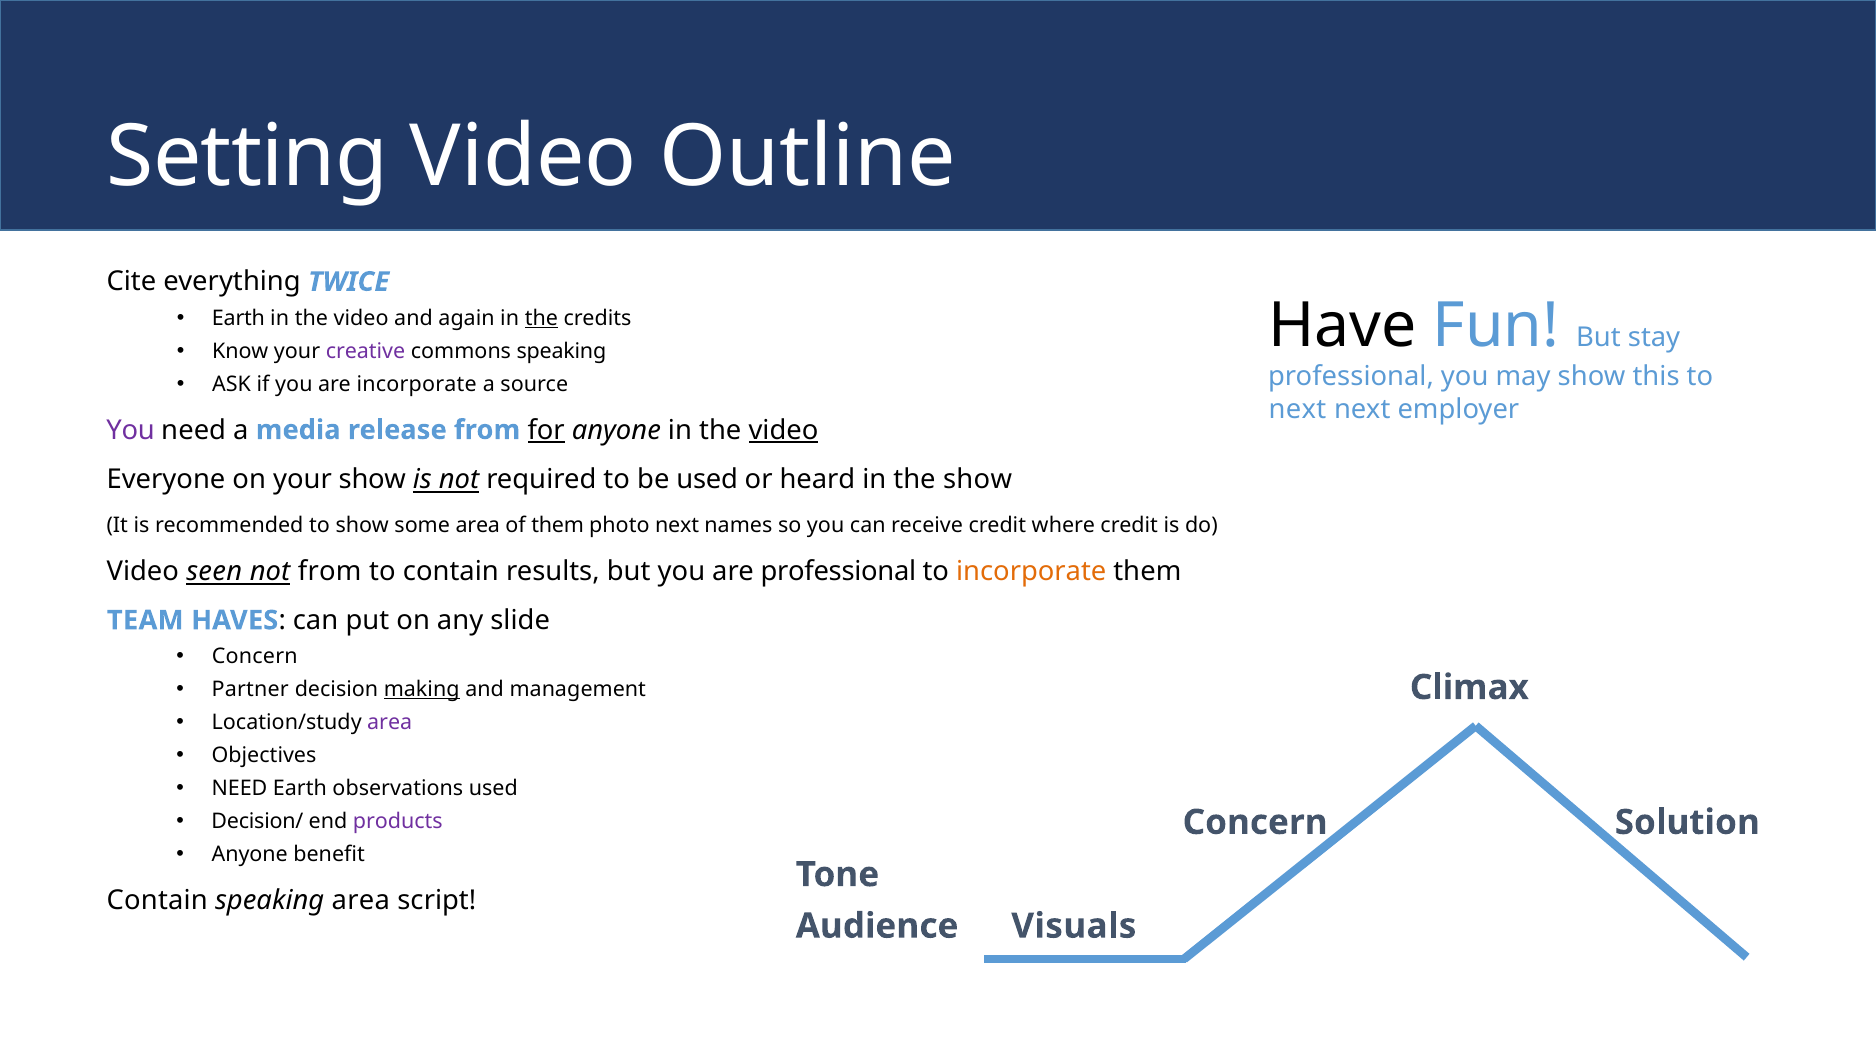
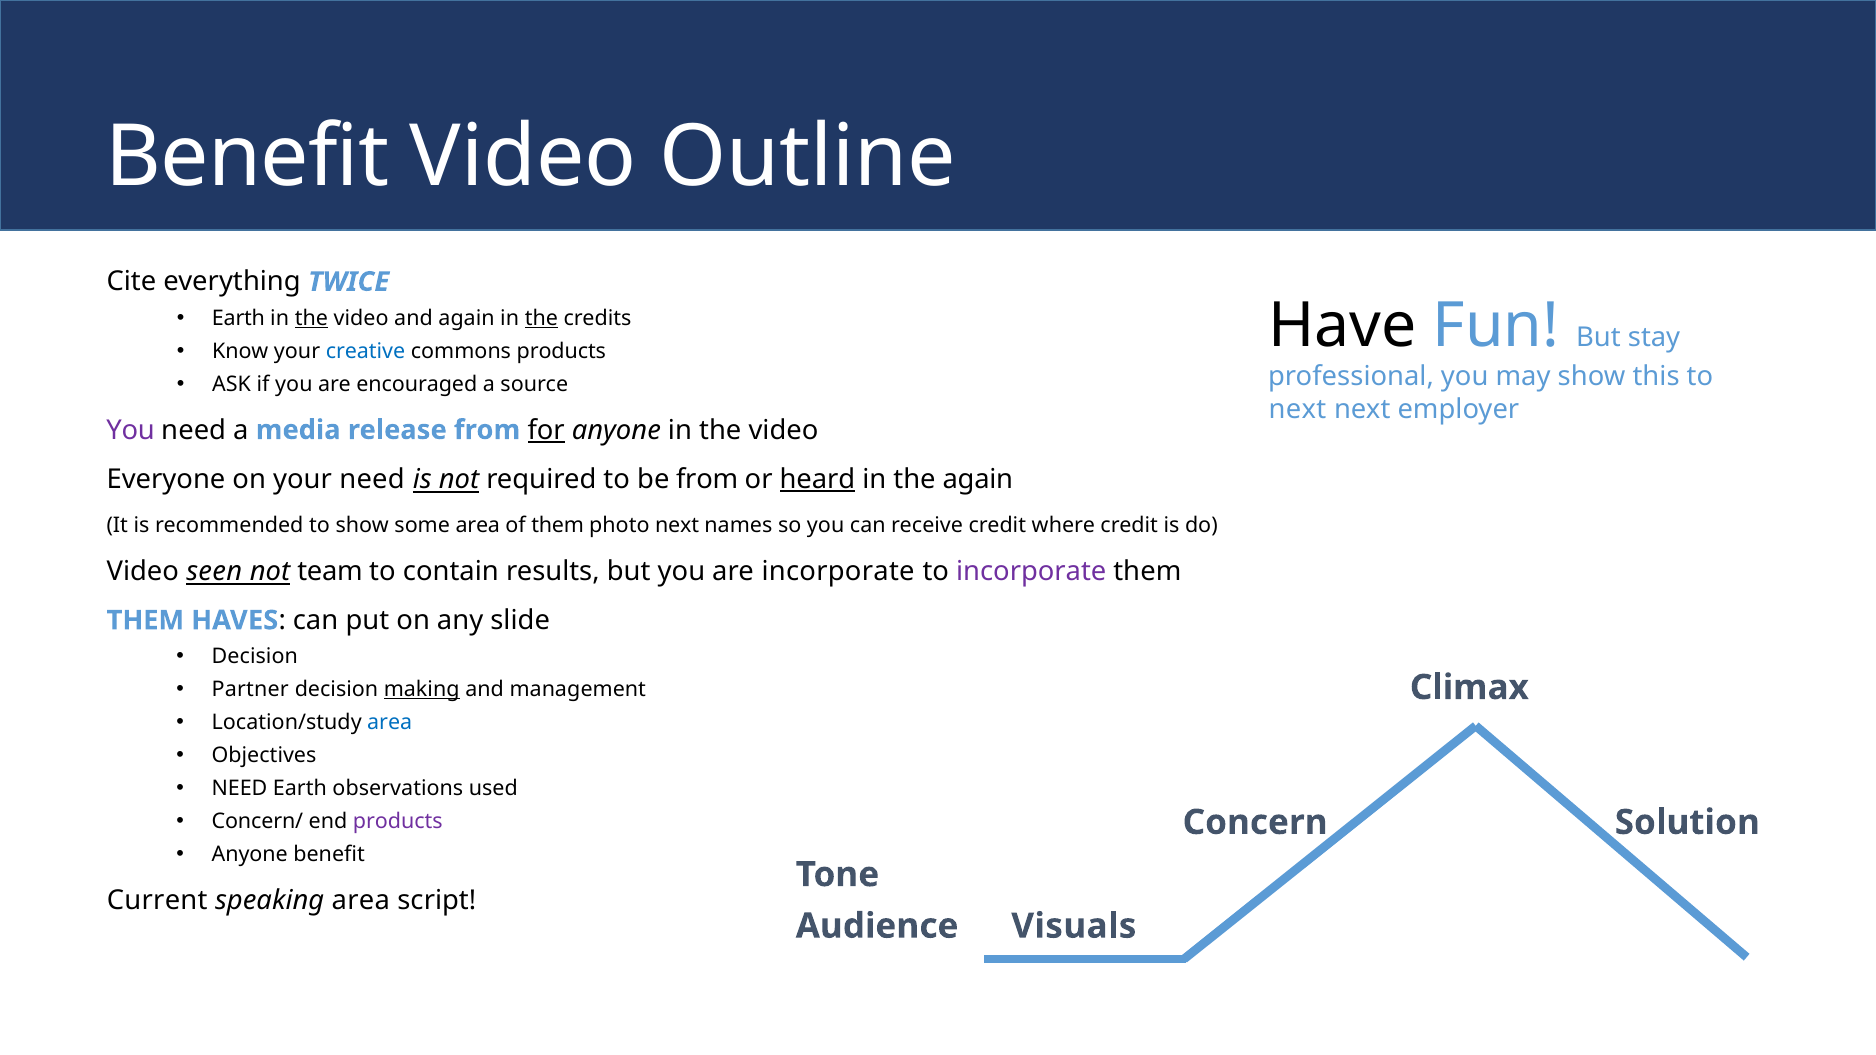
Setting at (247, 158): Setting -> Benefit
the at (311, 318) underline: none -> present
creative colour: purple -> blue
commons speaking: speaking -> products
are incorporate: incorporate -> encouraged
video at (783, 430) underline: present -> none
your show: show -> need
be used: used -> from
heard underline: none -> present
the show: show -> again
not from: from -> team
are professional: professional -> incorporate
incorporate at (1031, 571) colour: orange -> purple
TEAM at (145, 620): TEAM -> THEM
Concern at (255, 657): Concern -> Decision
area at (390, 723) colour: purple -> blue
Decision/: Decision/ -> Concern/
Contain at (157, 901): Contain -> Current
